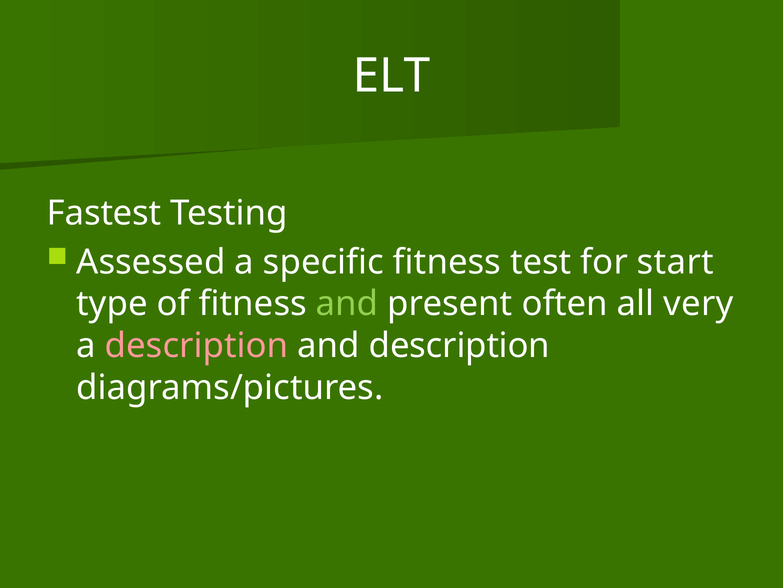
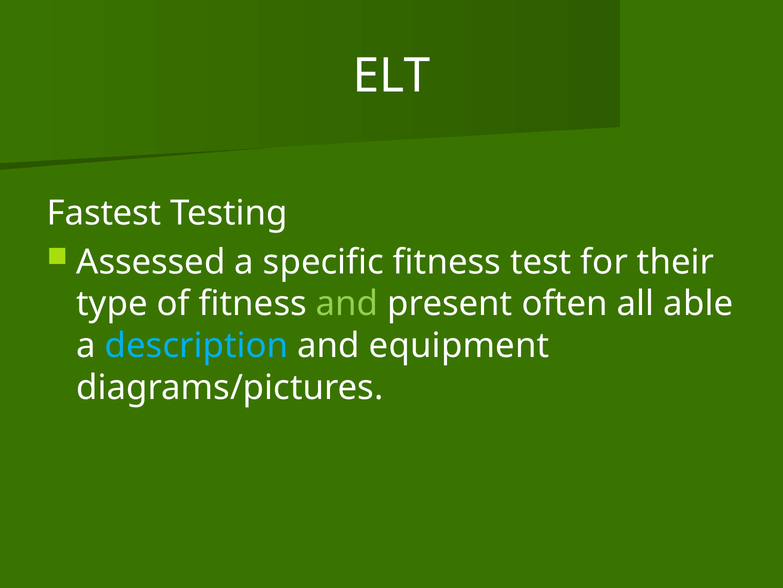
start: start -> their
very: very -> able
description at (197, 345) colour: pink -> light blue
and description: description -> equipment
